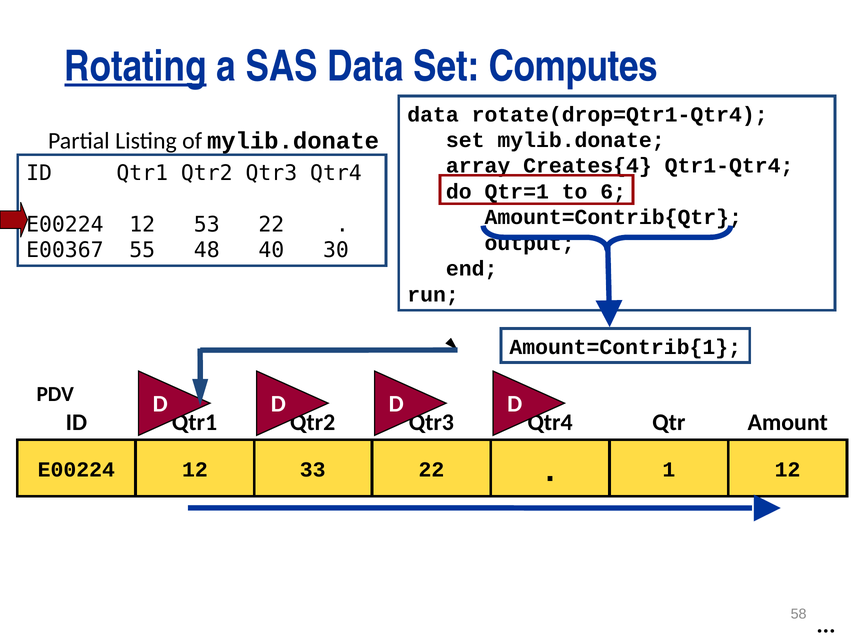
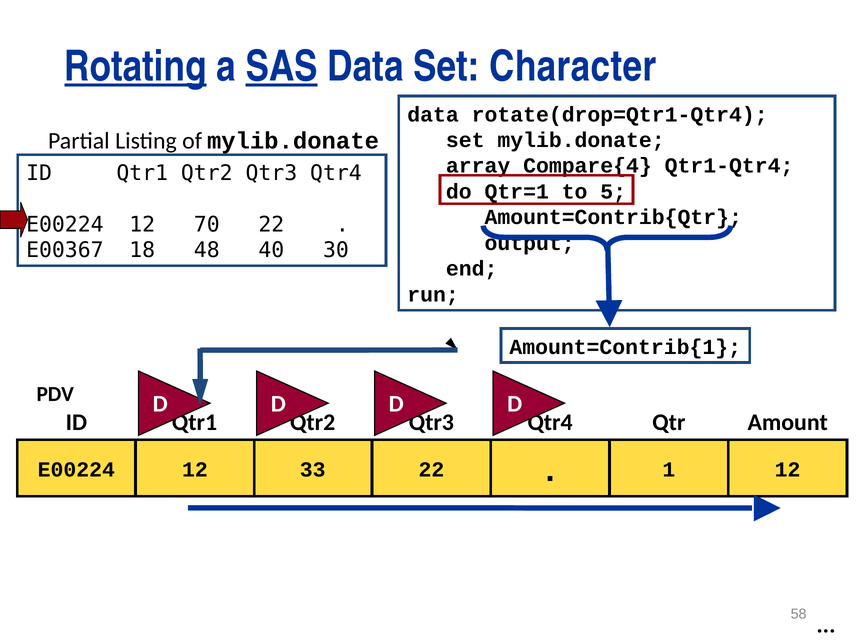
SAS underline: none -> present
Computes: Computes -> Character
Creates{4: Creates{4 -> Compare{4
6: 6 -> 5
53: 53 -> 70
55: 55 -> 18
